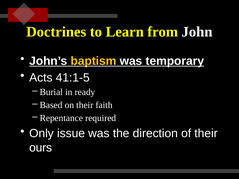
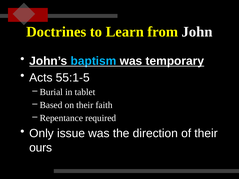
baptism colour: yellow -> light blue
41:1-5: 41:1-5 -> 55:1-5
ready: ready -> tablet
